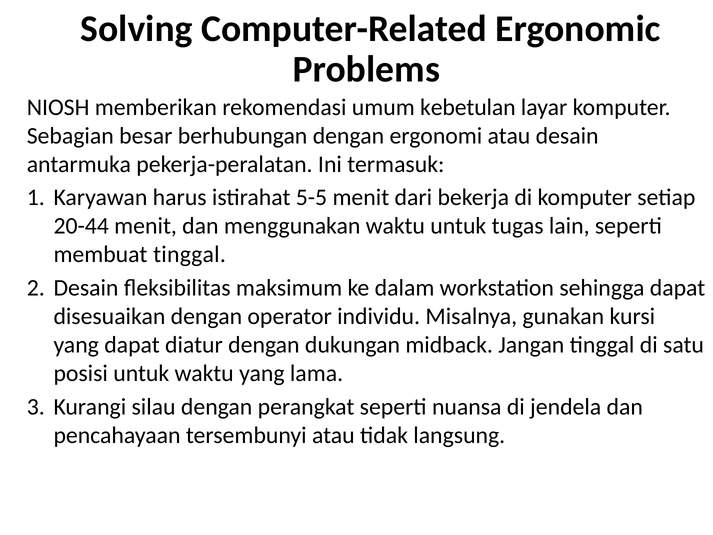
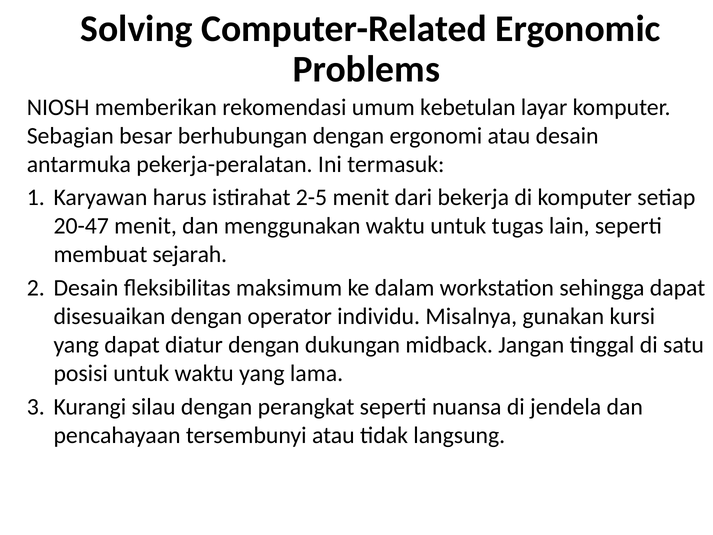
5-5: 5-5 -> 2-5
20-44: 20-44 -> 20-47
membuat tinggal: tinggal -> sejarah
